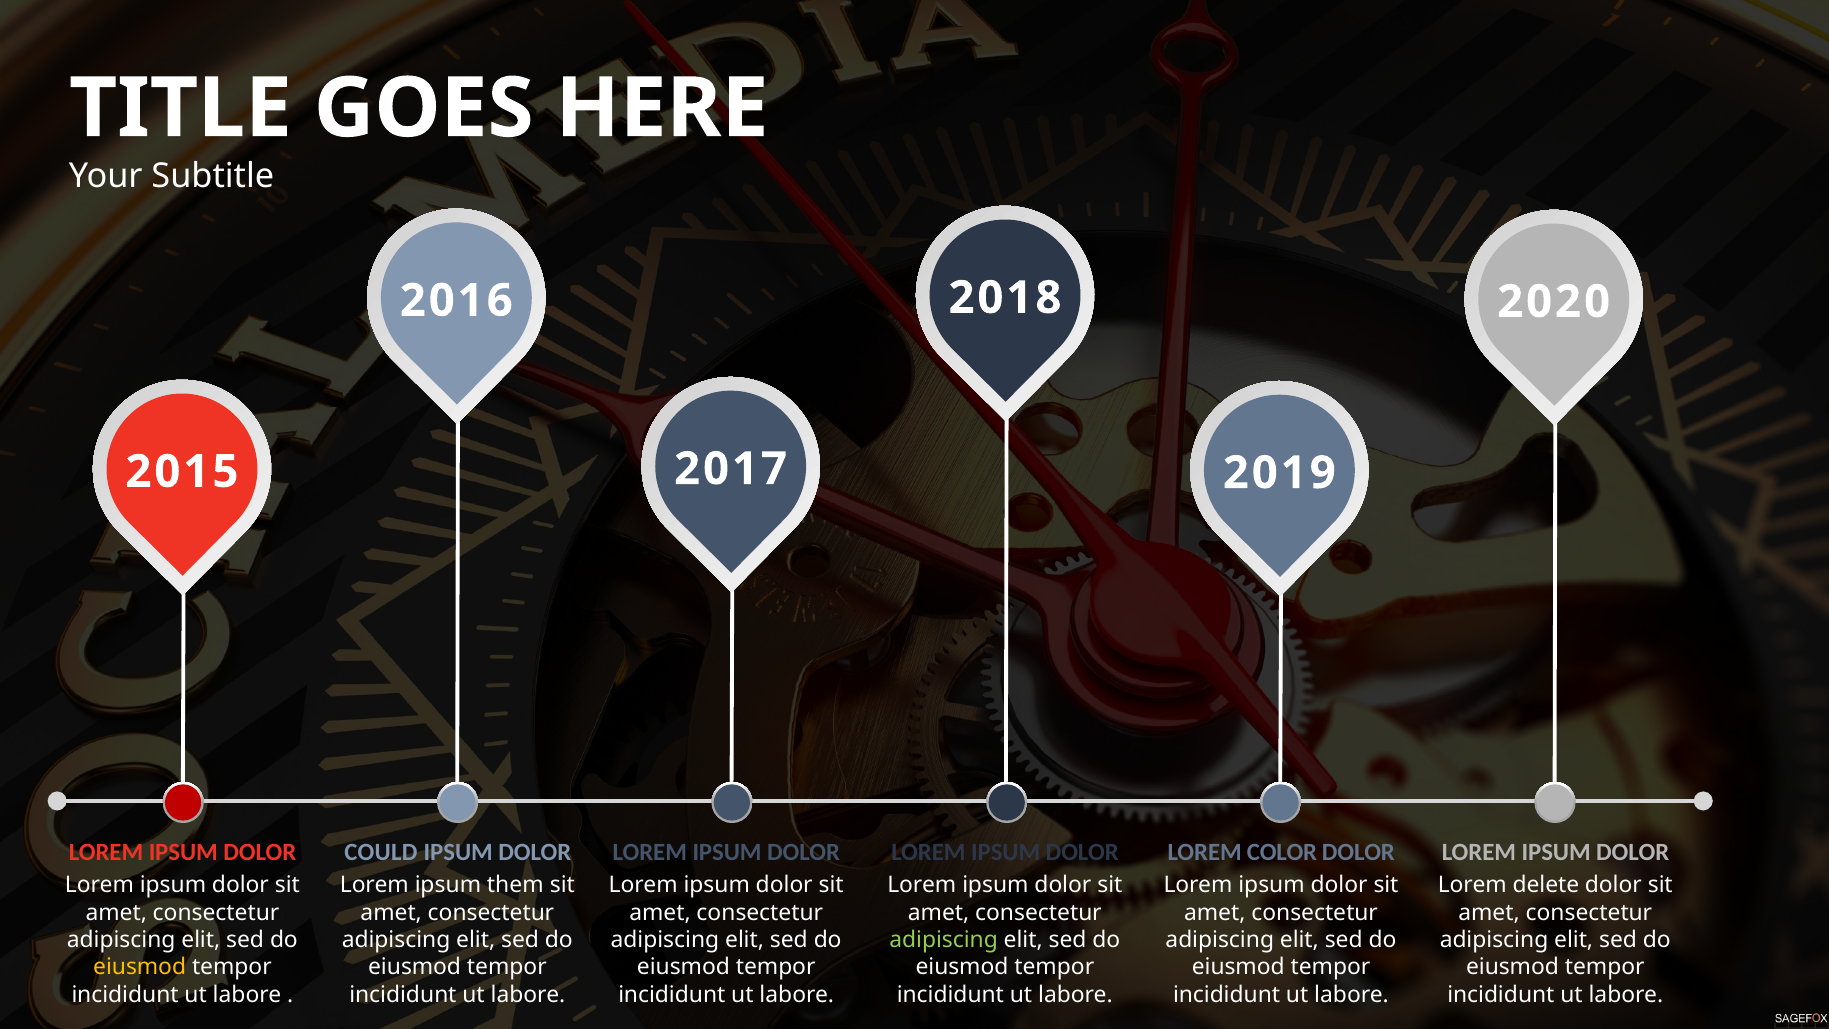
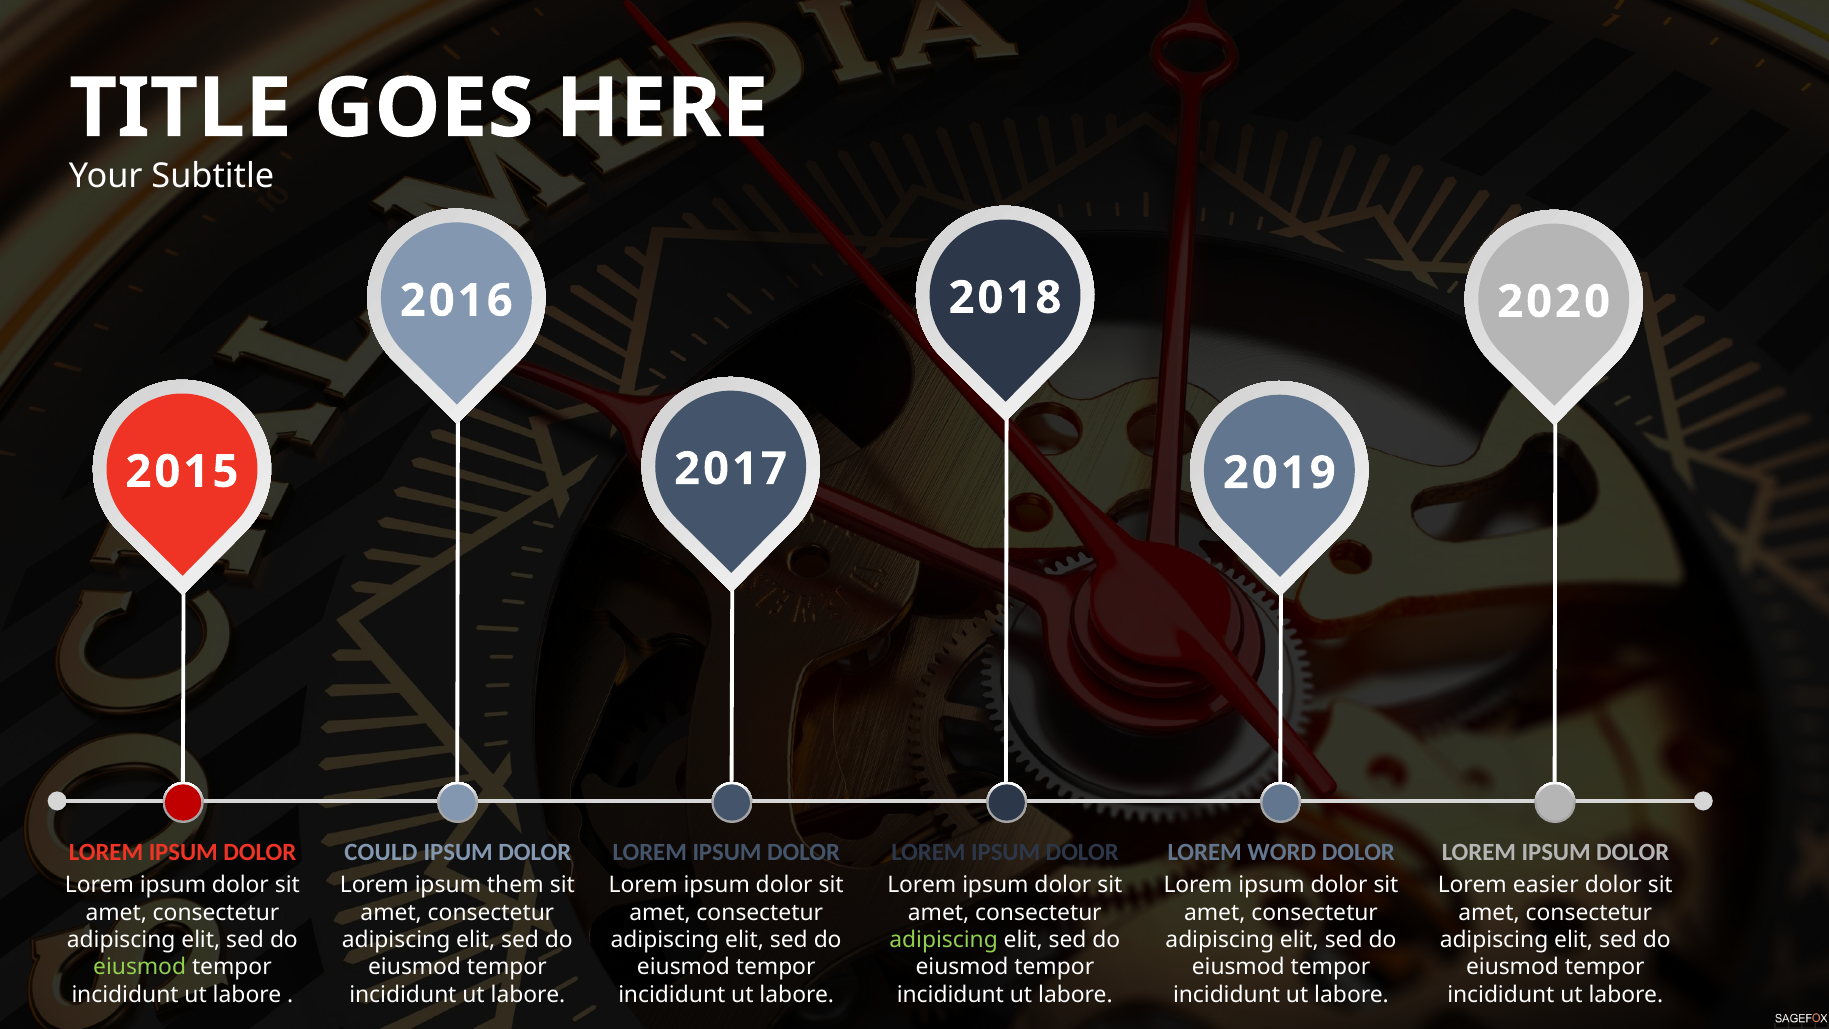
COLOR: COLOR -> WORD
delete: delete -> easier
eiusmod at (140, 967) colour: yellow -> light green
